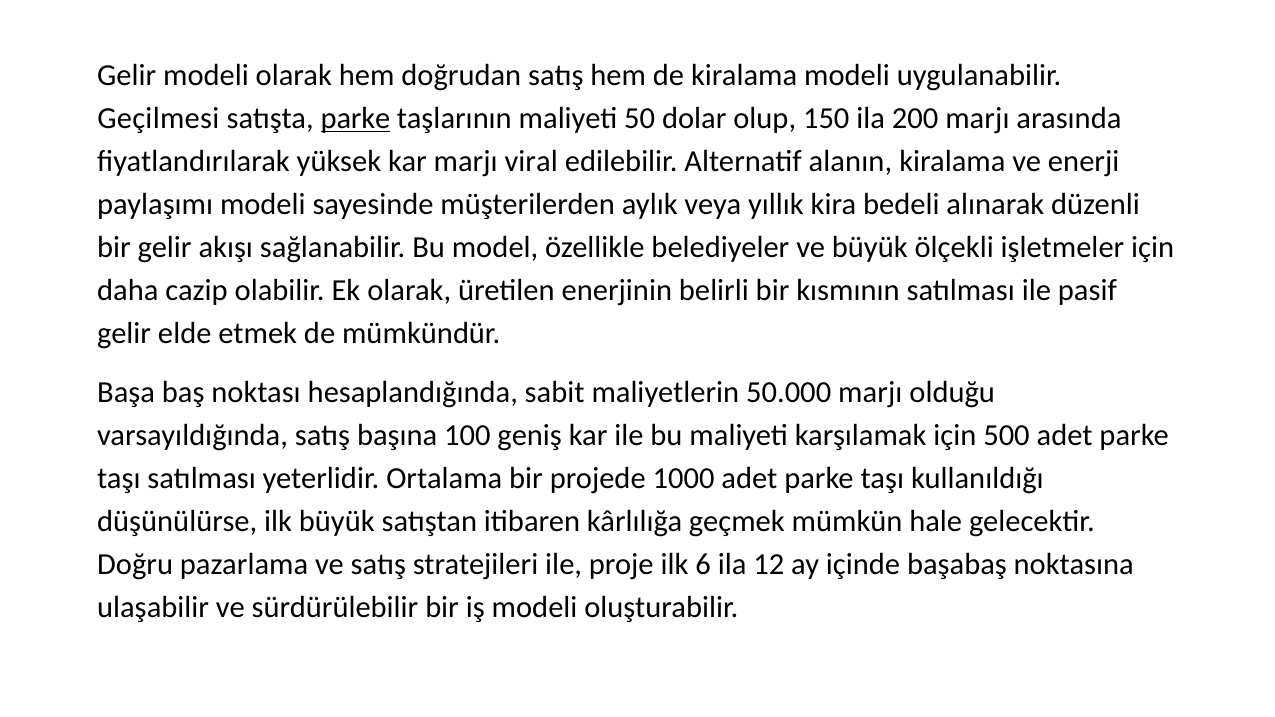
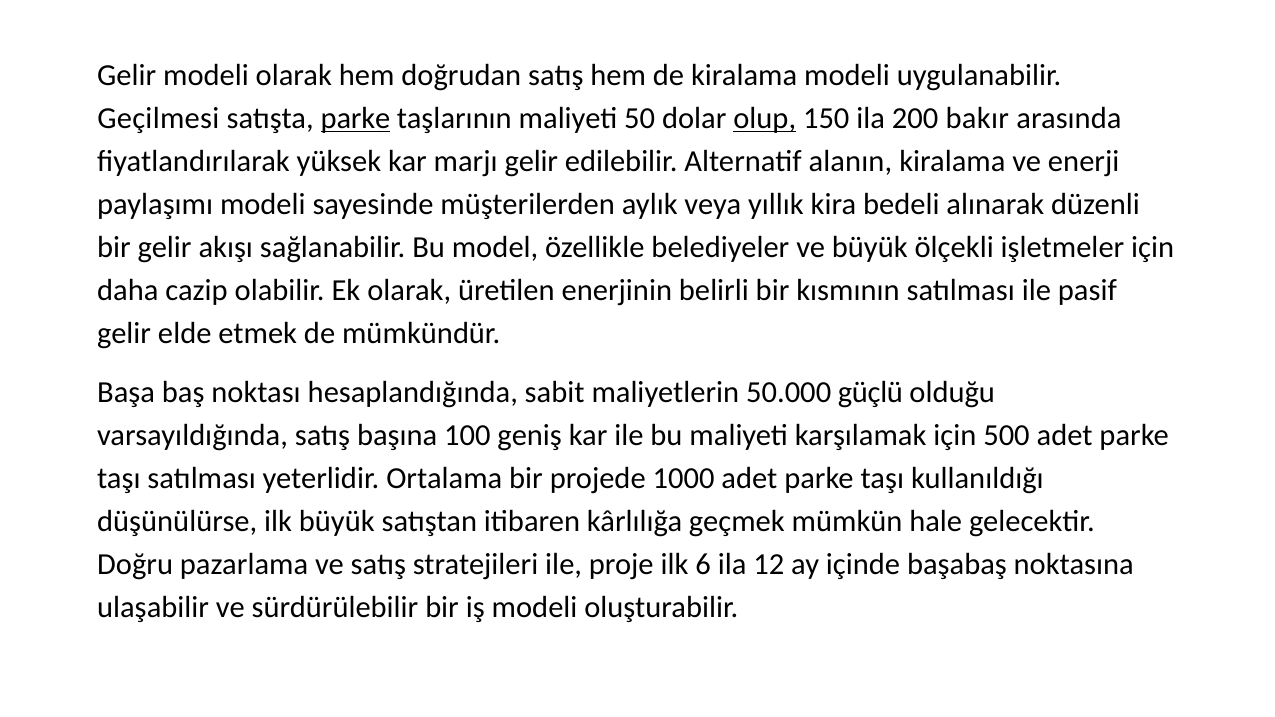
olup underline: none -> present
200 marjı: marjı -> bakır
marjı viral: viral -> gelir
50.000 marjı: marjı -> güçlü
